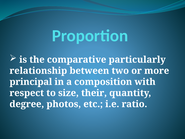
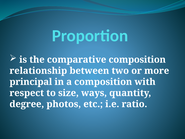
comparative particularly: particularly -> composition
their: their -> ways
